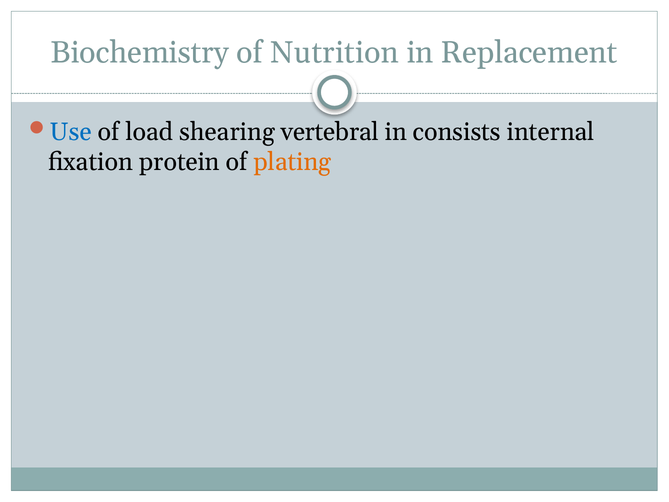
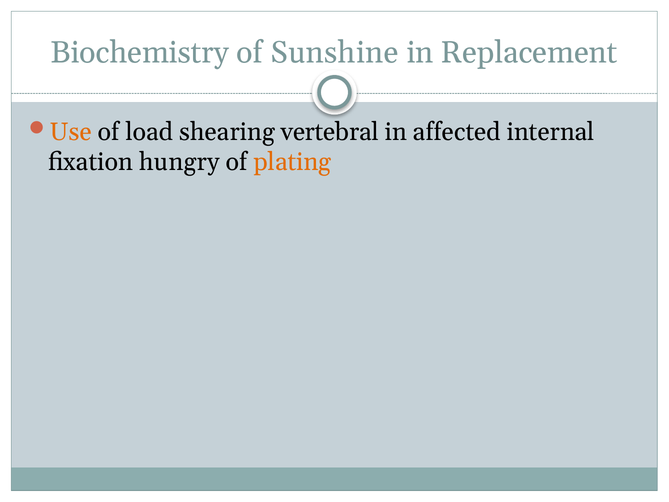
Nutrition: Nutrition -> Sunshine
Use colour: blue -> orange
consists: consists -> affected
protein: protein -> hungry
